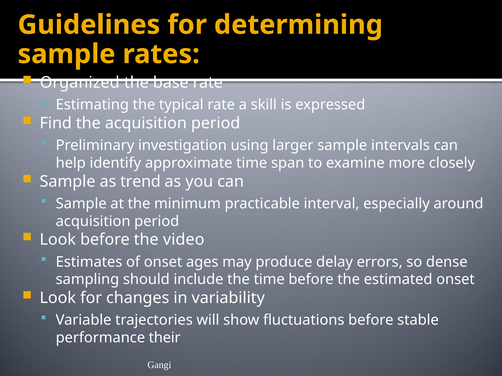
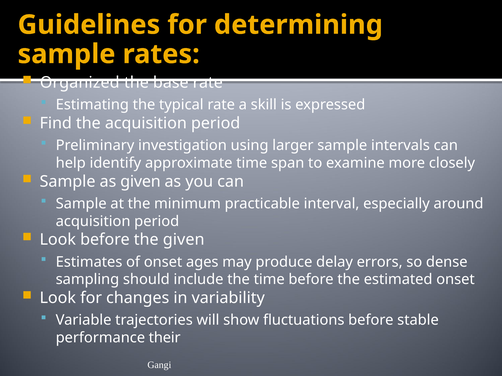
as trend: trend -> given
the video: video -> given
